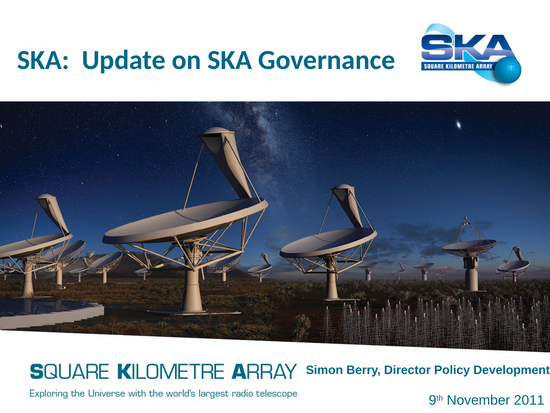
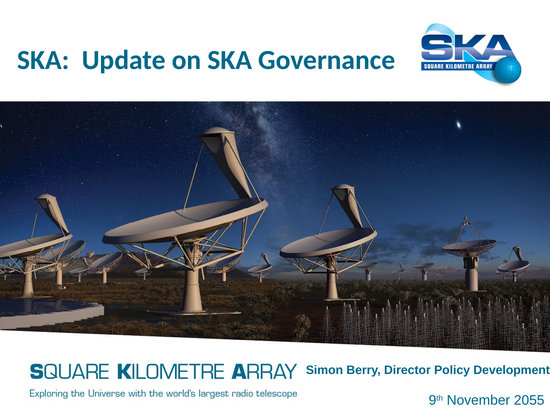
2011: 2011 -> 2055
